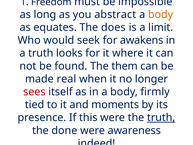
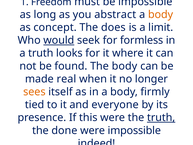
equates: equates -> concept
would underline: none -> present
awakens: awakens -> formless
The them: them -> body
sees colour: red -> orange
moments: moments -> everyone
were awareness: awareness -> impossible
